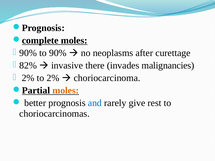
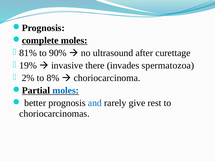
90% at (28, 53): 90% -> 81%
neoplasms: neoplasms -> ultrasound
82%: 82% -> 19%
malignancies: malignancies -> spermatozoa
to 2%: 2% -> 8%
moles at (66, 91) colour: orange -> blue
